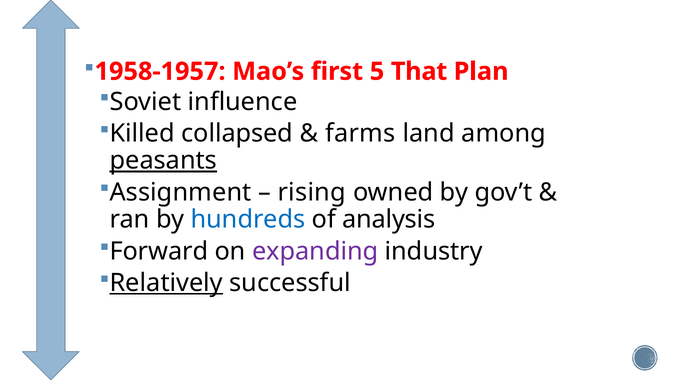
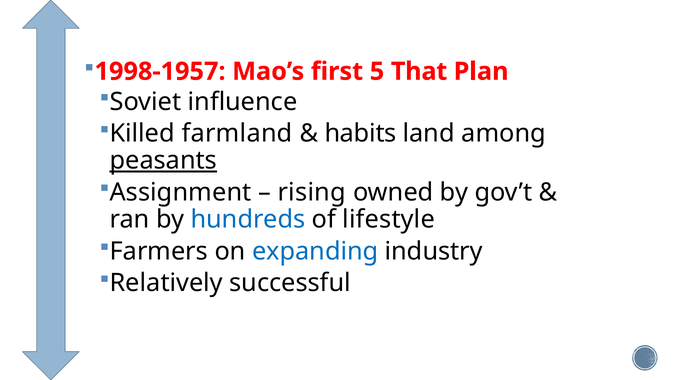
1958-1957: 1958-1957 -> 1998-1957
collapsed: collapsed -> farmland
farms: farms -> habits
analysis: analysis -> lifestyle
Forward: Forward -> Farmers
expanding colour: purple -> blue
Relatively underline: present -> none
